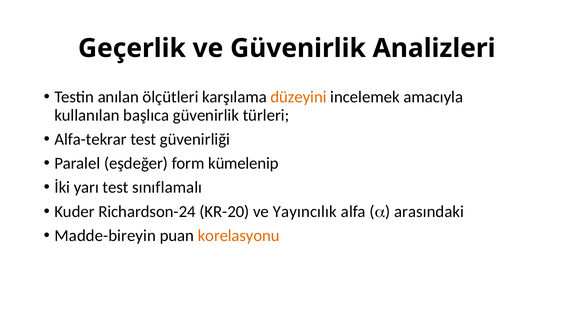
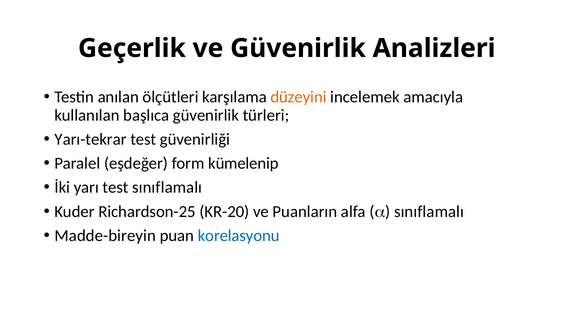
Alfa-tekrar: Alfa-tekrar -> Yarı-tekrar
Richardson-24: Richardson-24 -> Richardson-25
Yayıncılık: Yayıncılık -> Puanların
arasındaki at (429, 211): arasındaki -> sınıflamalı
korelasyonu colour: orange -> blue
